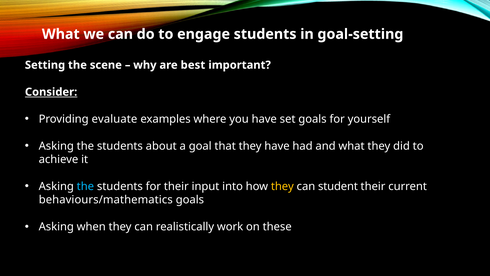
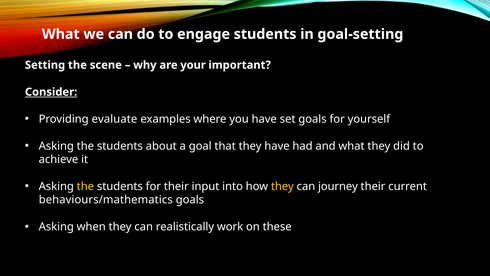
best: best -> your
the at (85, 186) colour: light blue -> yellow
student: student -> journey
